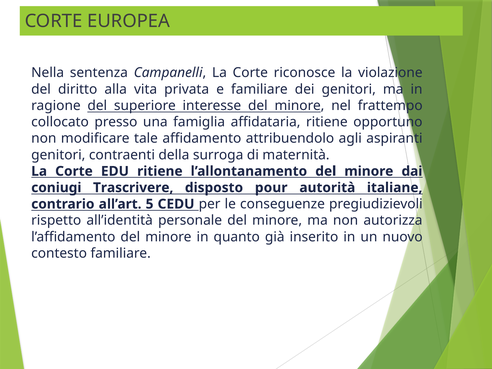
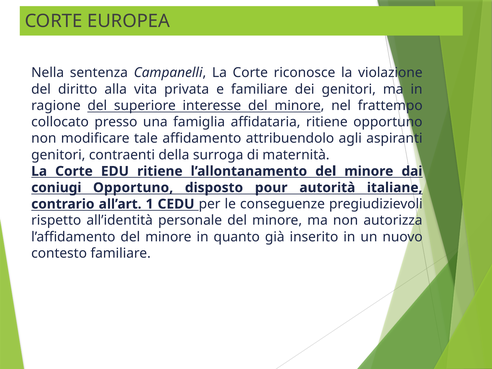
coniugi Trascrivere: Trascrivere -> Opportuno
5: 5 -> 1
